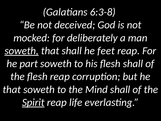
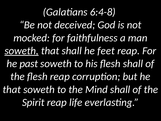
6:3-8: 6:3-8 -> 6:4-8
deliberately: deliberately -> faithfulness
part: part -> past
Spirit underline: present -> none
